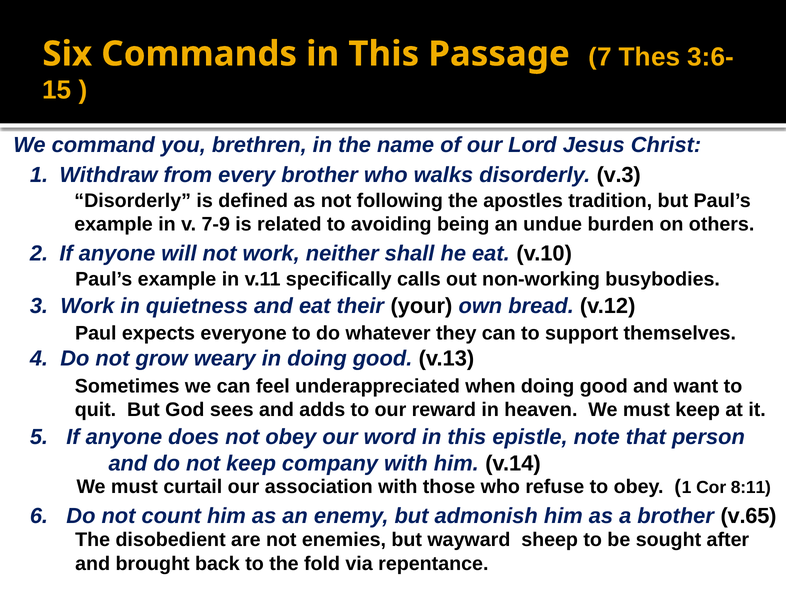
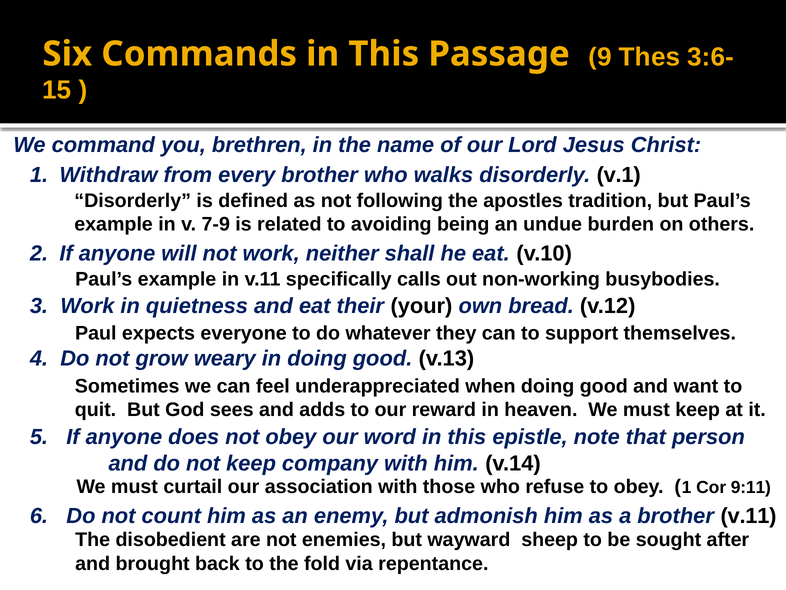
7: 7 -> 9
v.3: v.3 -> v.1
8:11: 8:11 -> 9:11
brother v.65: v.65 -> v.11
